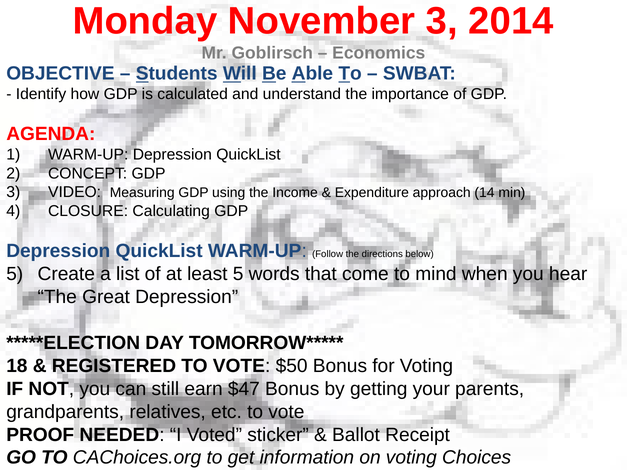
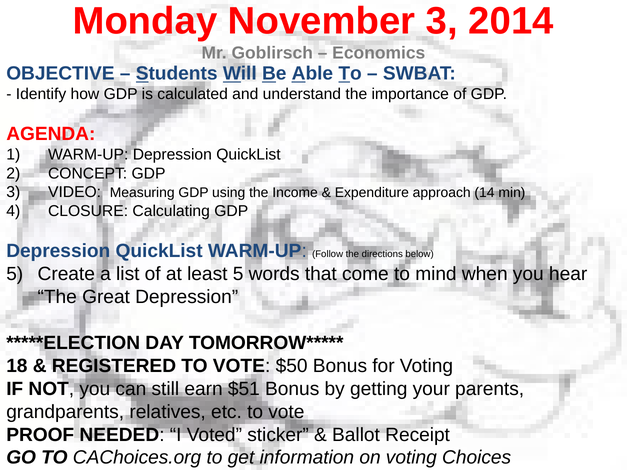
$47: $47 -> $51
